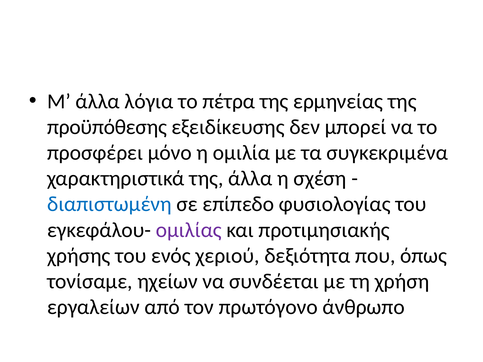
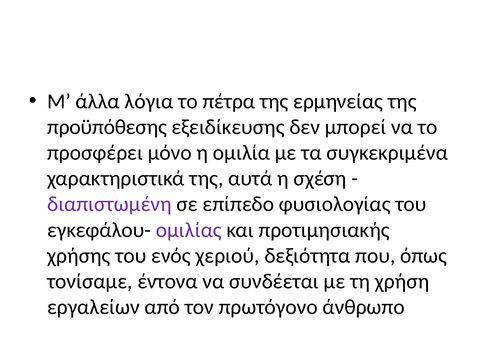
της άλλα: άλλα -> αυτά
διαπιστωμένη colour: blue -> purple
ηχείων: ηχείων -> έντονα
